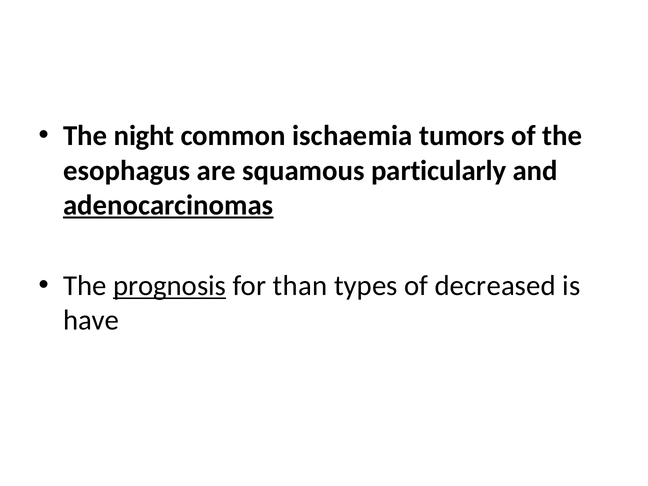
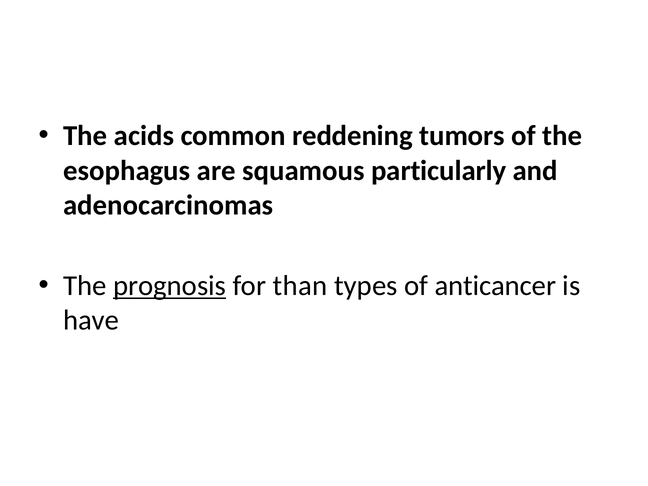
night: night -> acids
ischaemia: ischaemia -> reddening
adenocarcinomas underline: present -> none
decreased: decreased -> anticancer
